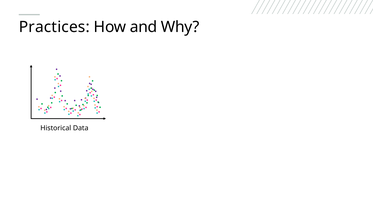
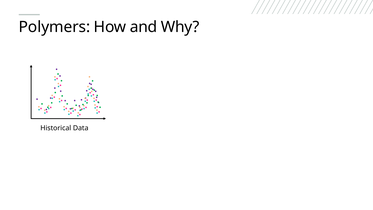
Practices: Practices -> Polymers
